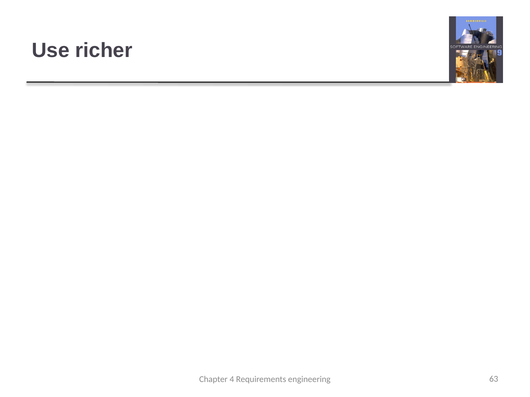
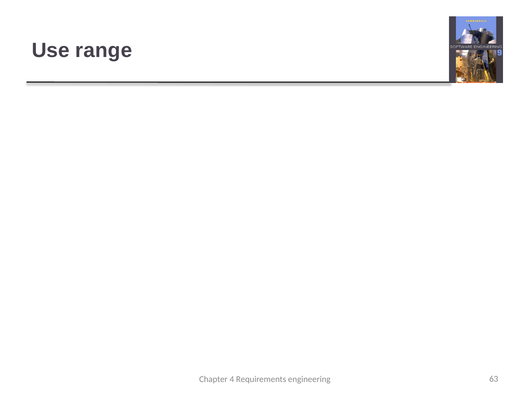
richer: richer -> range
